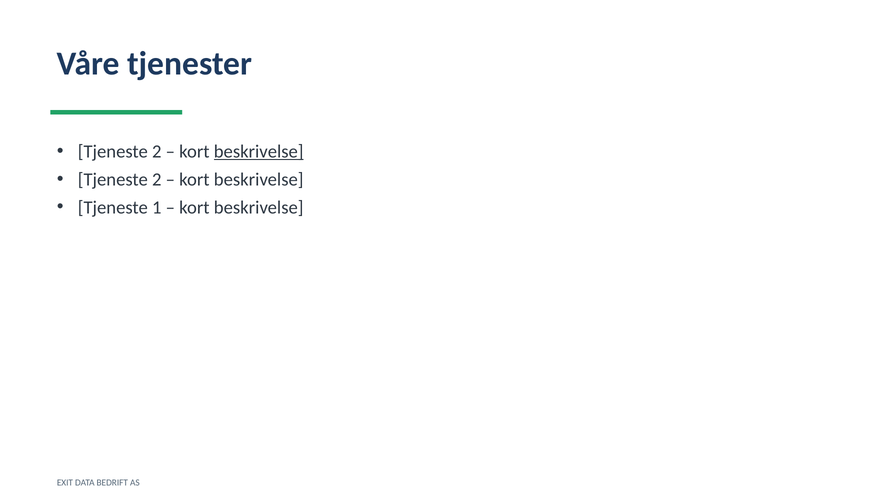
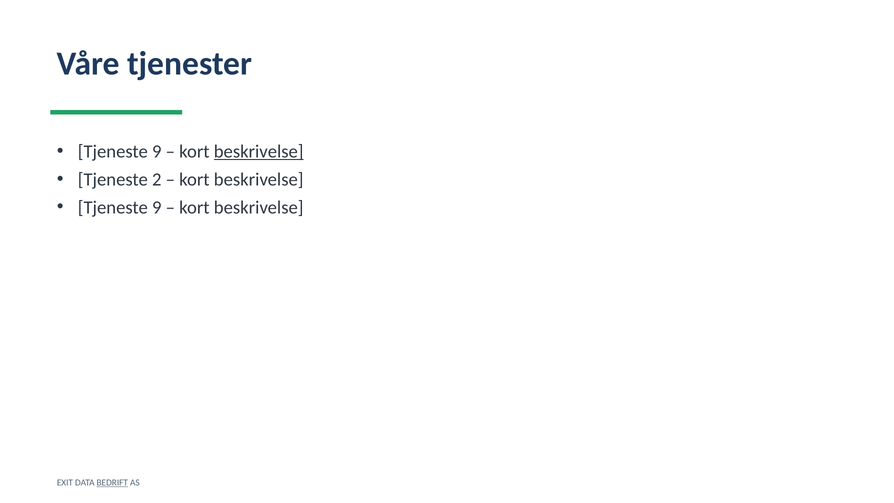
2 at (157, 151): 2 -> 9
1 at (157, 207): 1 -> 9
BEDRIFT underline: none -> present
